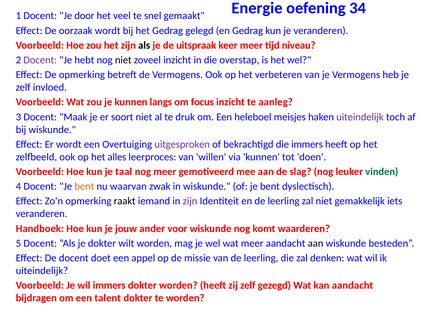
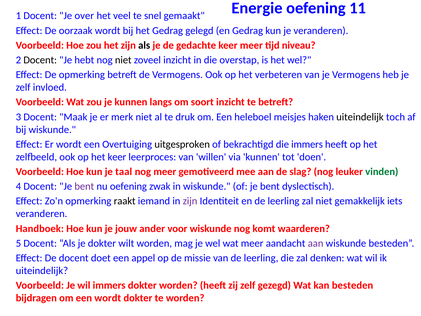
34: 34 -> 11
door: door -> over
uitspraak: uitspraak -> gedachte
Docent at (40, 60) colour: purple -> black
focus: focus -> soort
te aanleg: aanleg -> betreft
soort: soort -> merk
uiteindelijk at (360, 117) colour: purple -> black
uitgesproken colour: purple -> black
het alles: alles -> keer
bent at (84, 186) colour: orange -> purple
nu waarvan: waarvan -> oefening
aan at (316, 243) colour: black -> purple
kan aandacht: aandacht -> besteden
een talent: talent -> wordt
